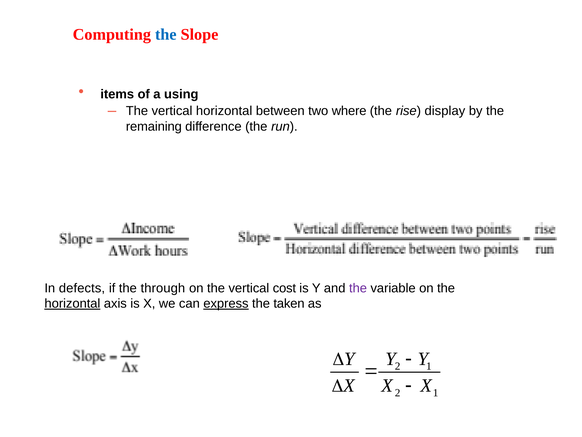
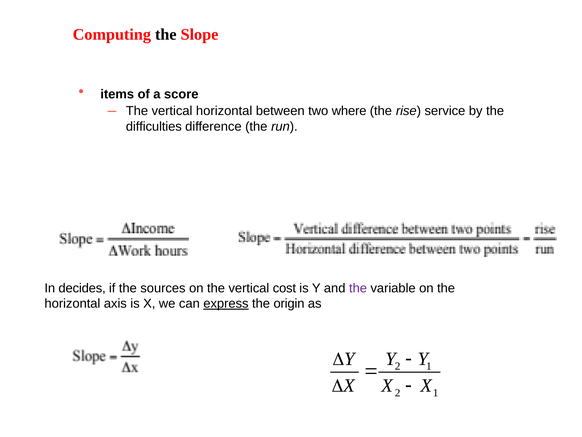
the at (166, 35) colour: blue -> black
using: using -> score
display: display -> service
remaining: remaining -> difficulties
defects: defects -> decides
through: through -> sources
horizontal at (72, 303) underline: present -> none
taken: taken -> origin
